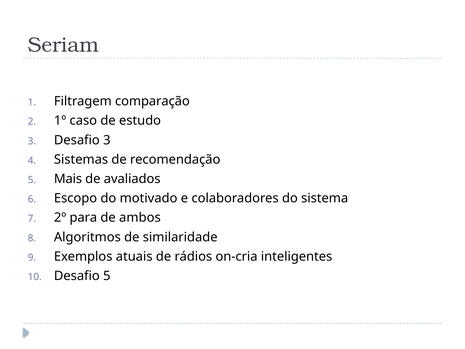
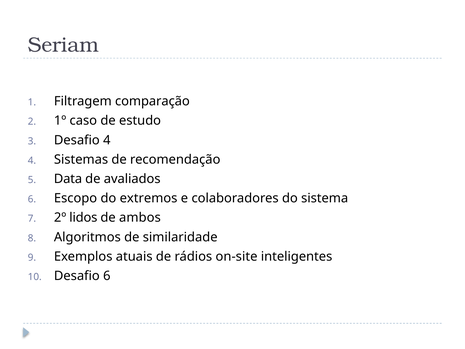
Desafio 3: 3 -> 4
Mais: Mais -> Data
motivado: motivado -> extremos
para: para -> lidos
on-cria: on-cria -> on-site
Desafio 5: 5 -> 6
